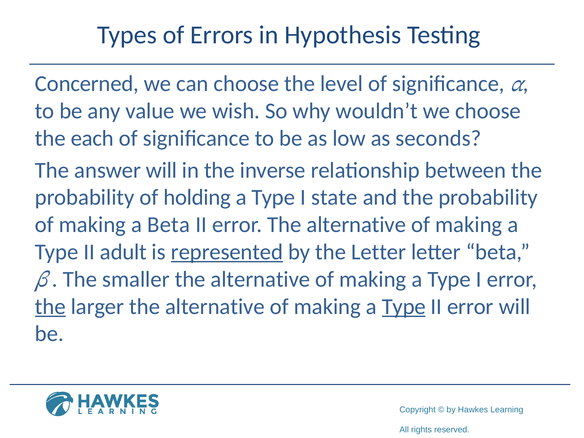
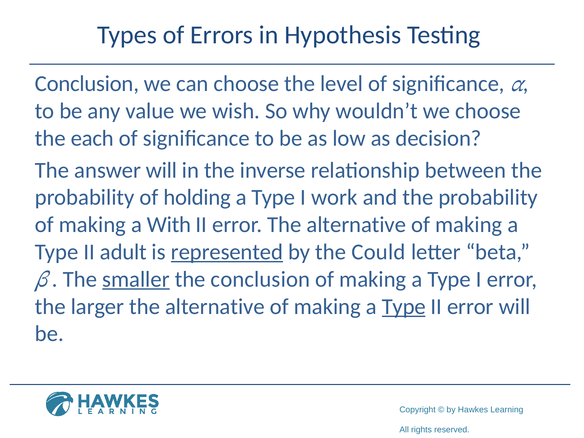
Concerned at (87, 84): Concerned -> Conclusion
seconds: seconds -> decision
state: state -> work
a Beta: Beta -> With
the Letter: Letter -> Could
smaller underline: none -> present
alternative at (260, 279): alternative -> conclusion
the at (50, 307) underline: present -> none
